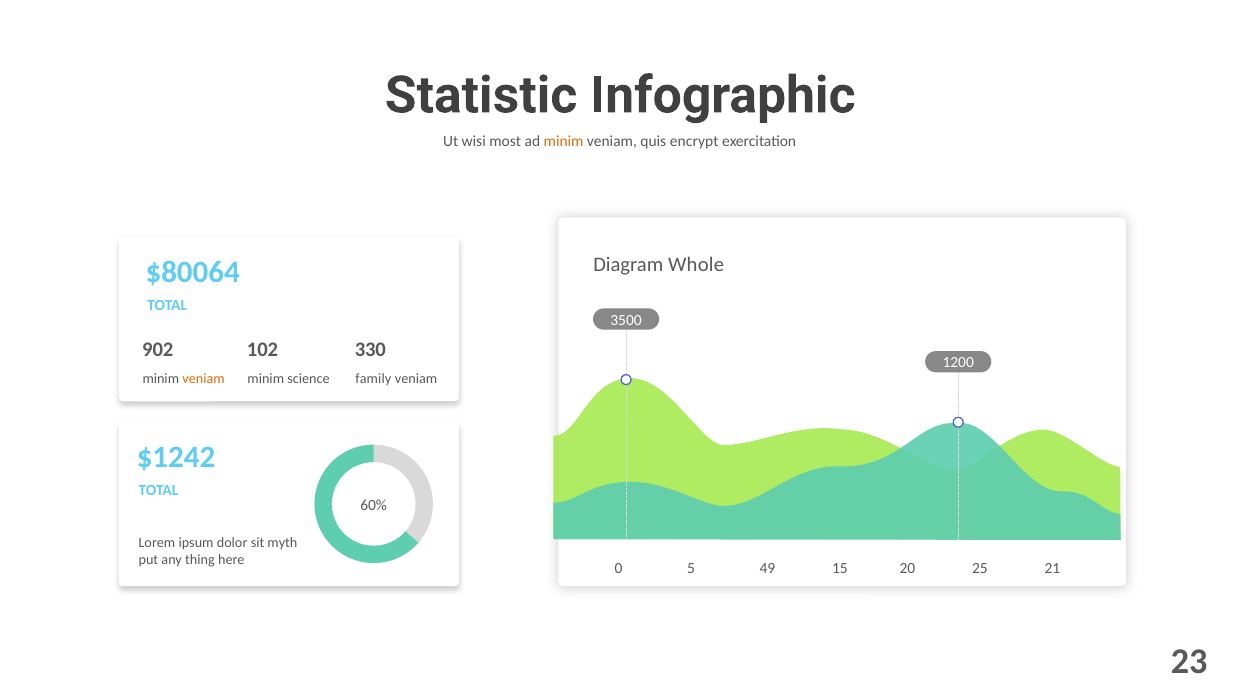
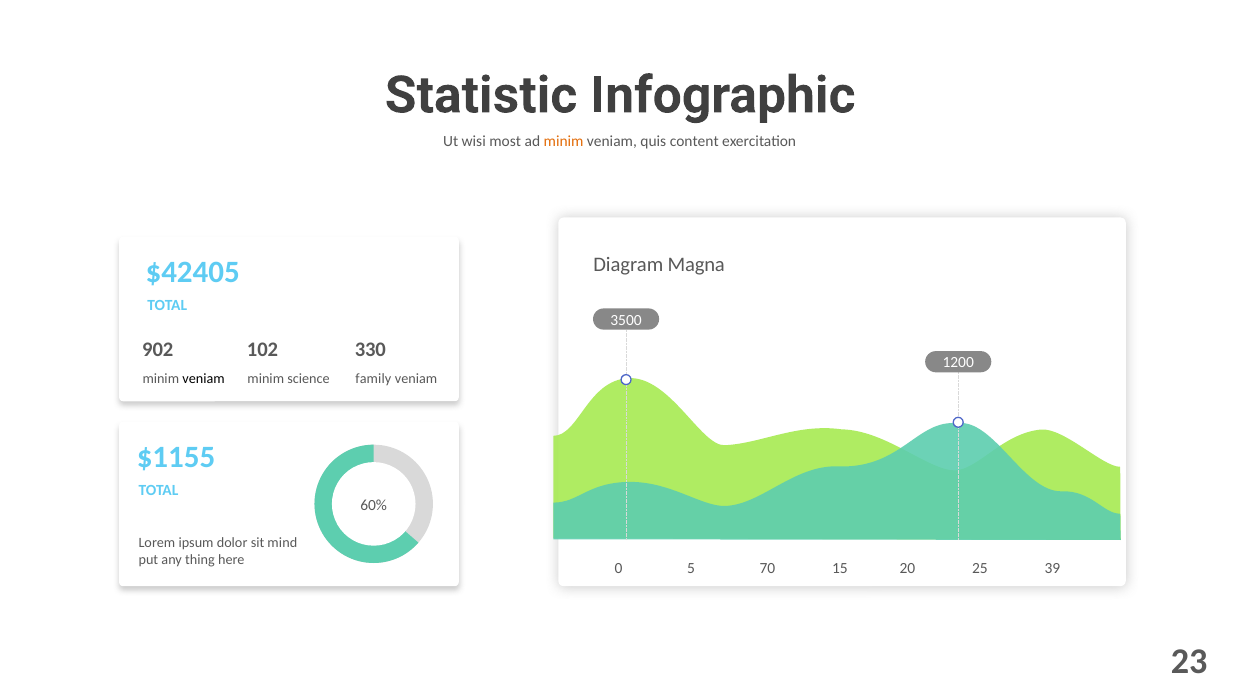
encrypt: encrypt -> content
Whole: Whole -> Magna
$80064: $80064 -> $42405
veniam at (204, 379) colour: orange -> black
$1242: $1242 -> $1155
myth: myth -> mind
49: 49 -> 70
21: 21 -> 39
